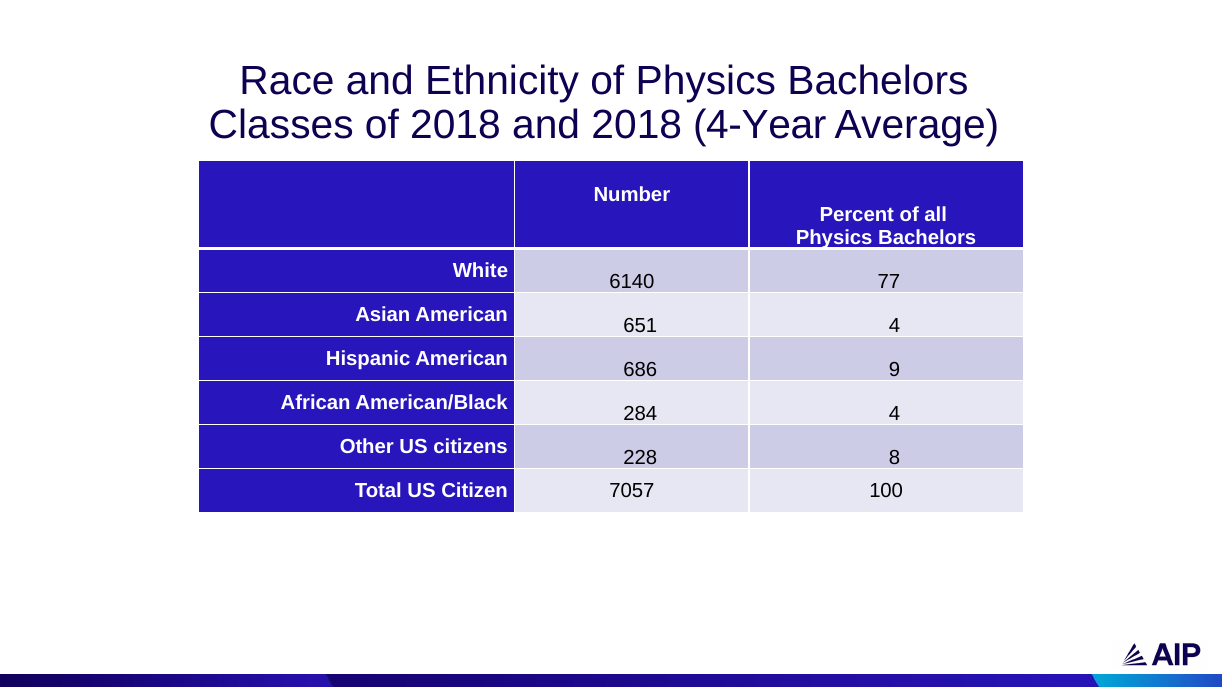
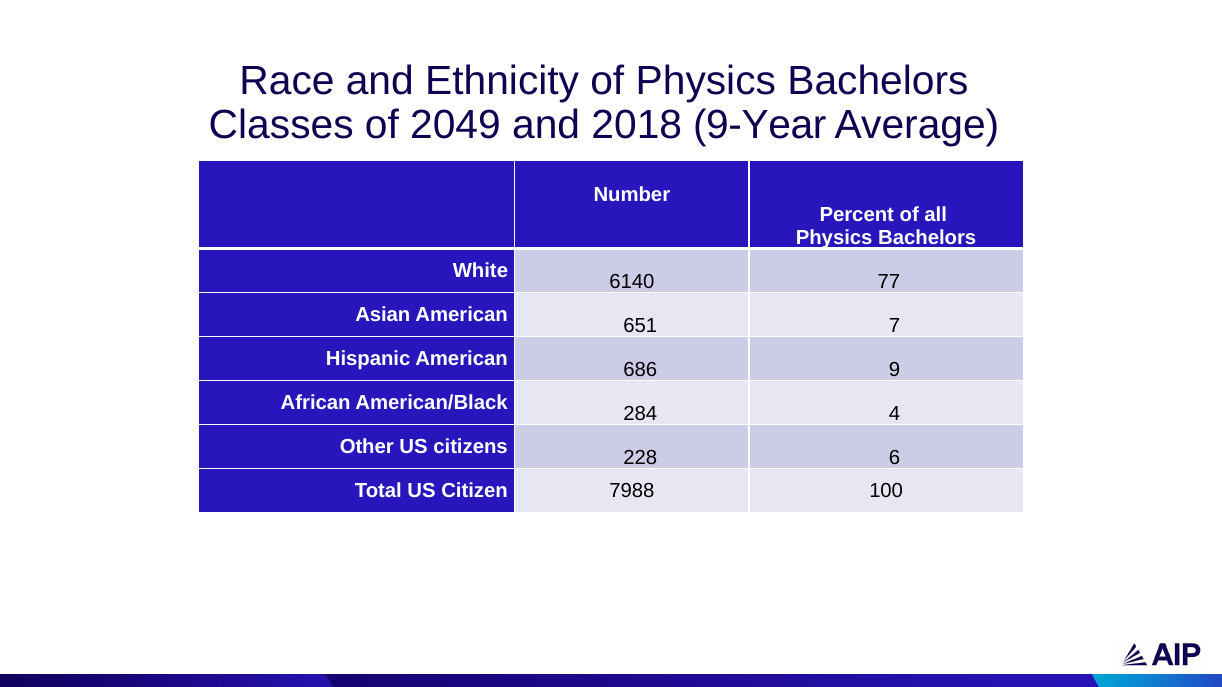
of 2018: 2018 -> 2049
4-Year: 4-Year -> 9-Year
651 4: 4 -> 7
8: 8 -> 6
7057: 7057 -> 7988
